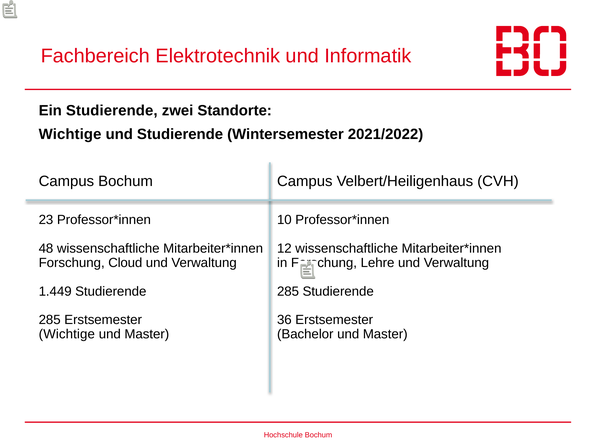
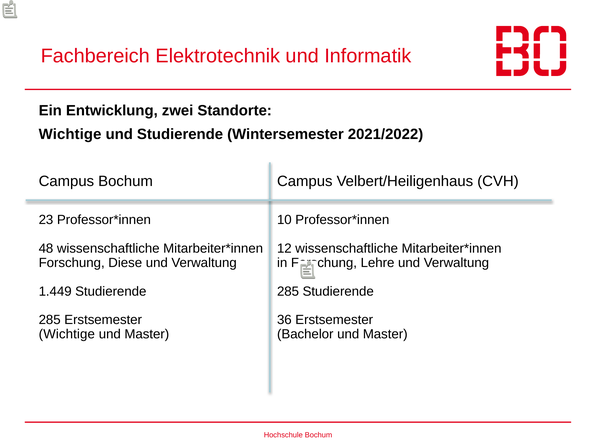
Ein Studierende: Studierende -> Entwicklung
Cloud: Cloud -> Diese
